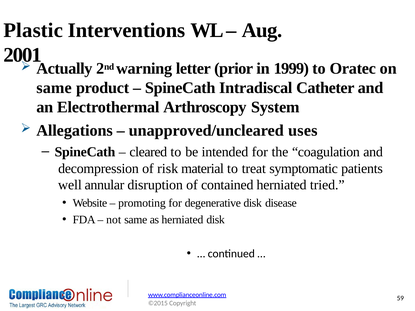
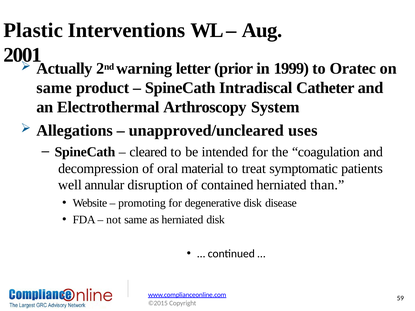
risk: risk -> oral
tried: tried -> than
